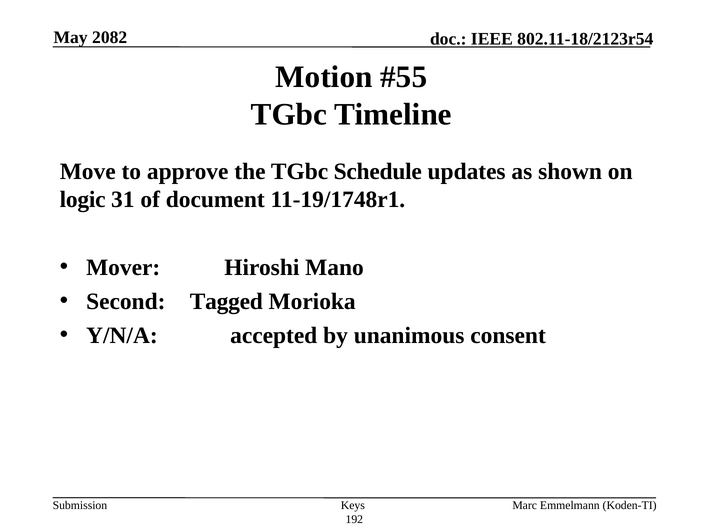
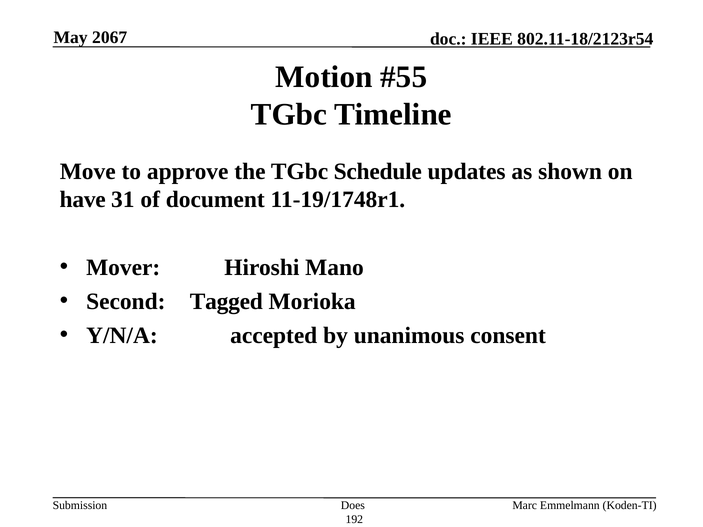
2082: 2082 -> 2067
logic: logic -> have
Keys: Keys -> Does
